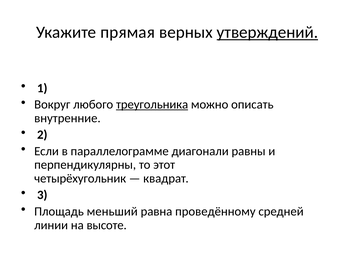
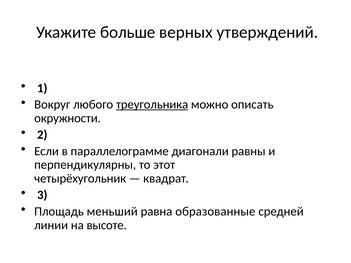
прямая: прямая -> больше
утверждений underline: present -> none
внутренние: внутренние -> окружности
проведённому: проведённому -> образованные
